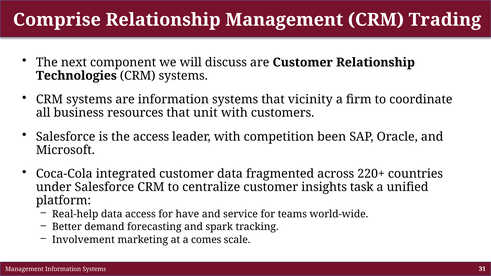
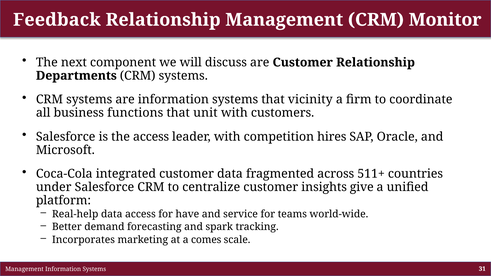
Comprise: Comprise -> Feedback
Trading: Trading -> Monitor
Technologies: Technologies -> Departments
resources: resources -> functions
been: been -> hires
220+: 220+ -> 511+
task: task -> give
Involvement: Involvement -> Incorporates
